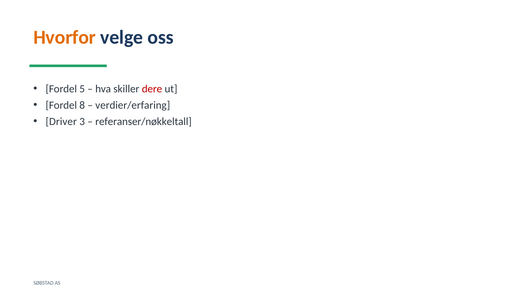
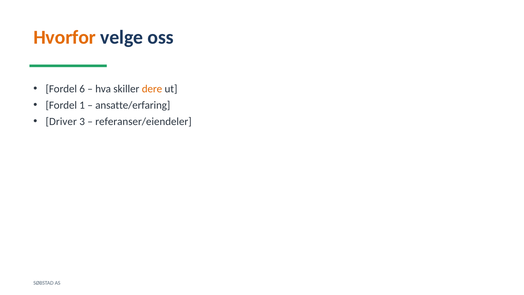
5: 5 -> 6
dere colour: red -> orange
8: 8 -> 1
verdier/erfaring: verdier/erfaring -> ansatte/erfaring
referanser/nøkkeltall: referanser/nøkkeltall -> referanser/eiendeler
